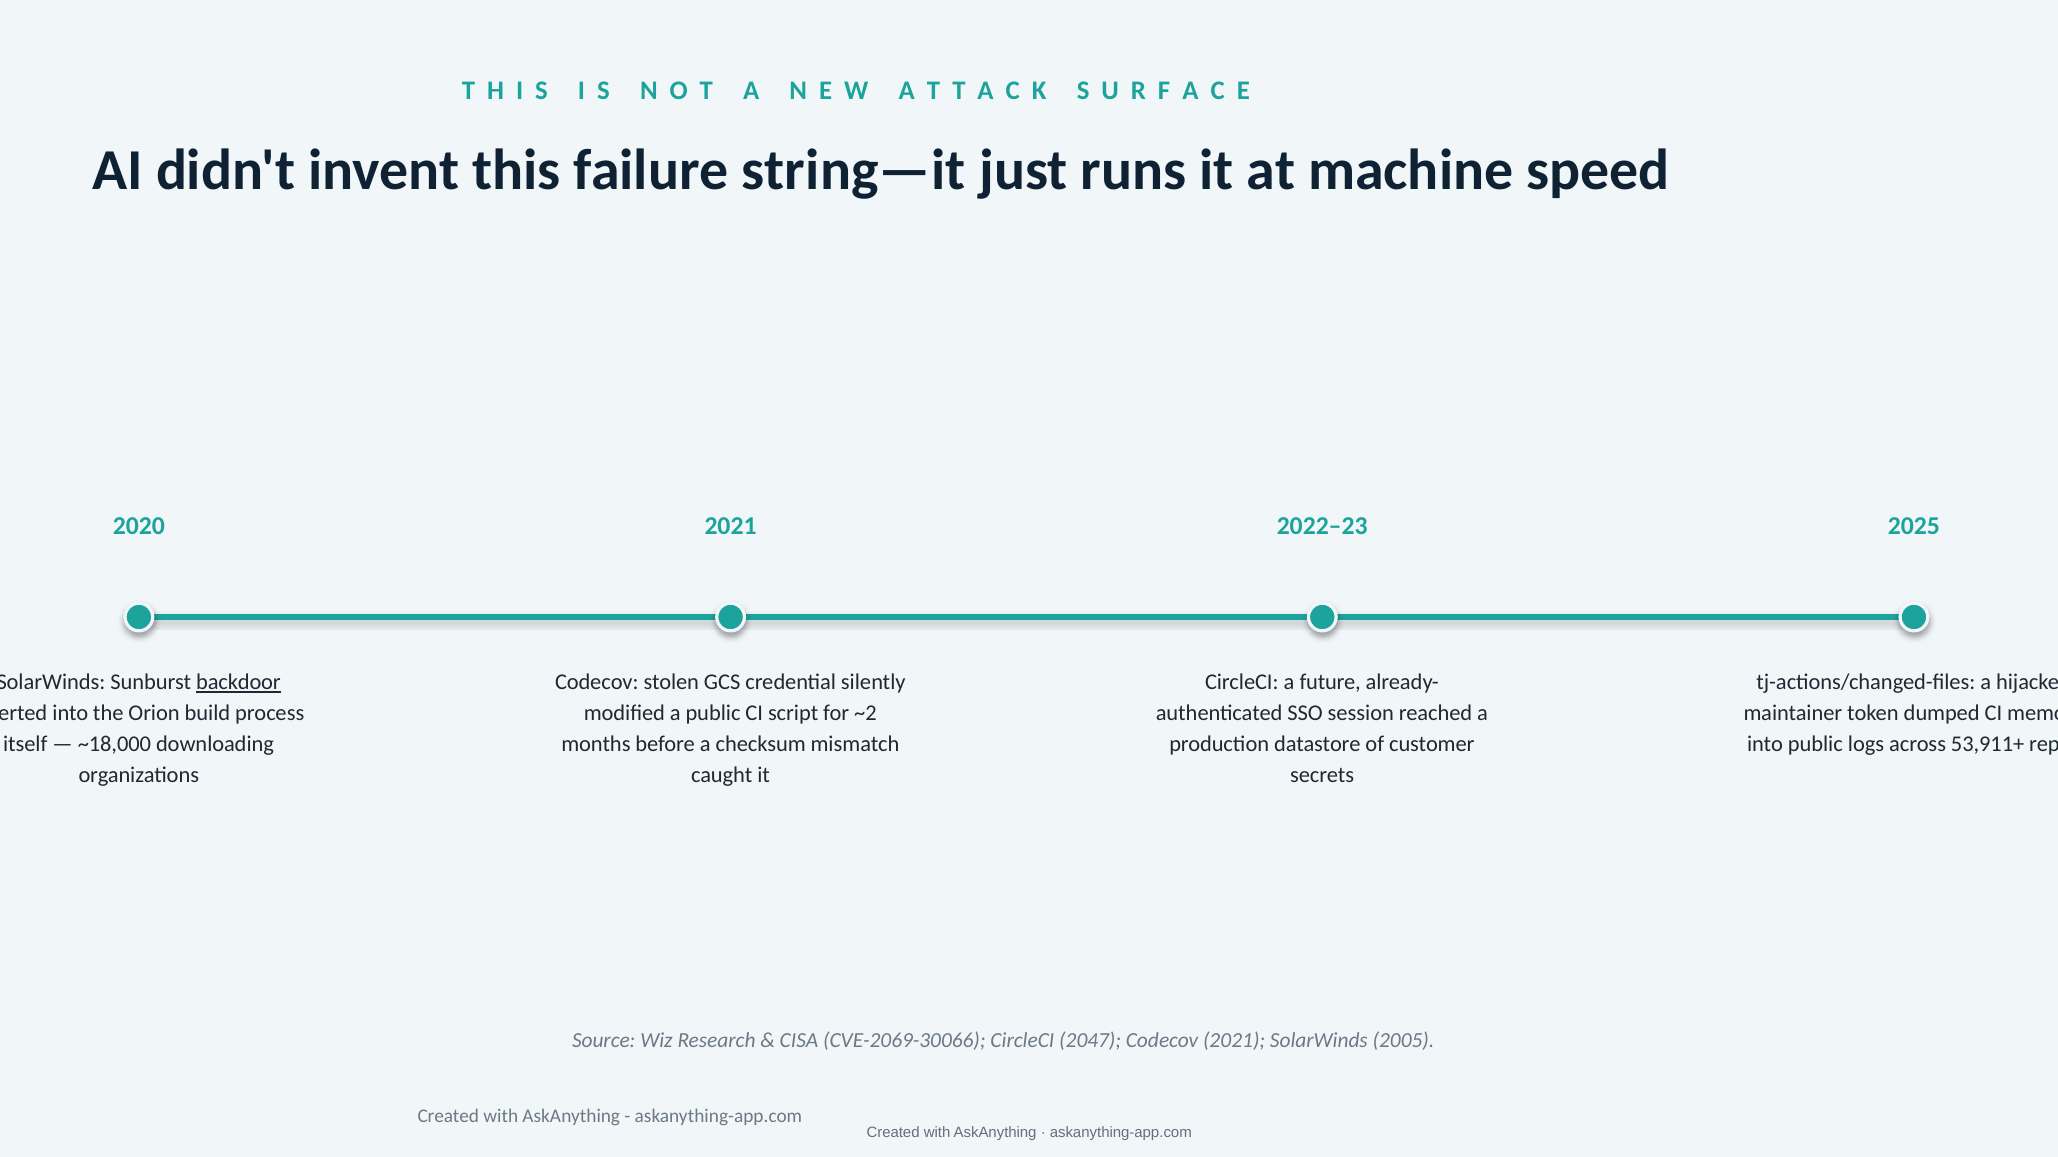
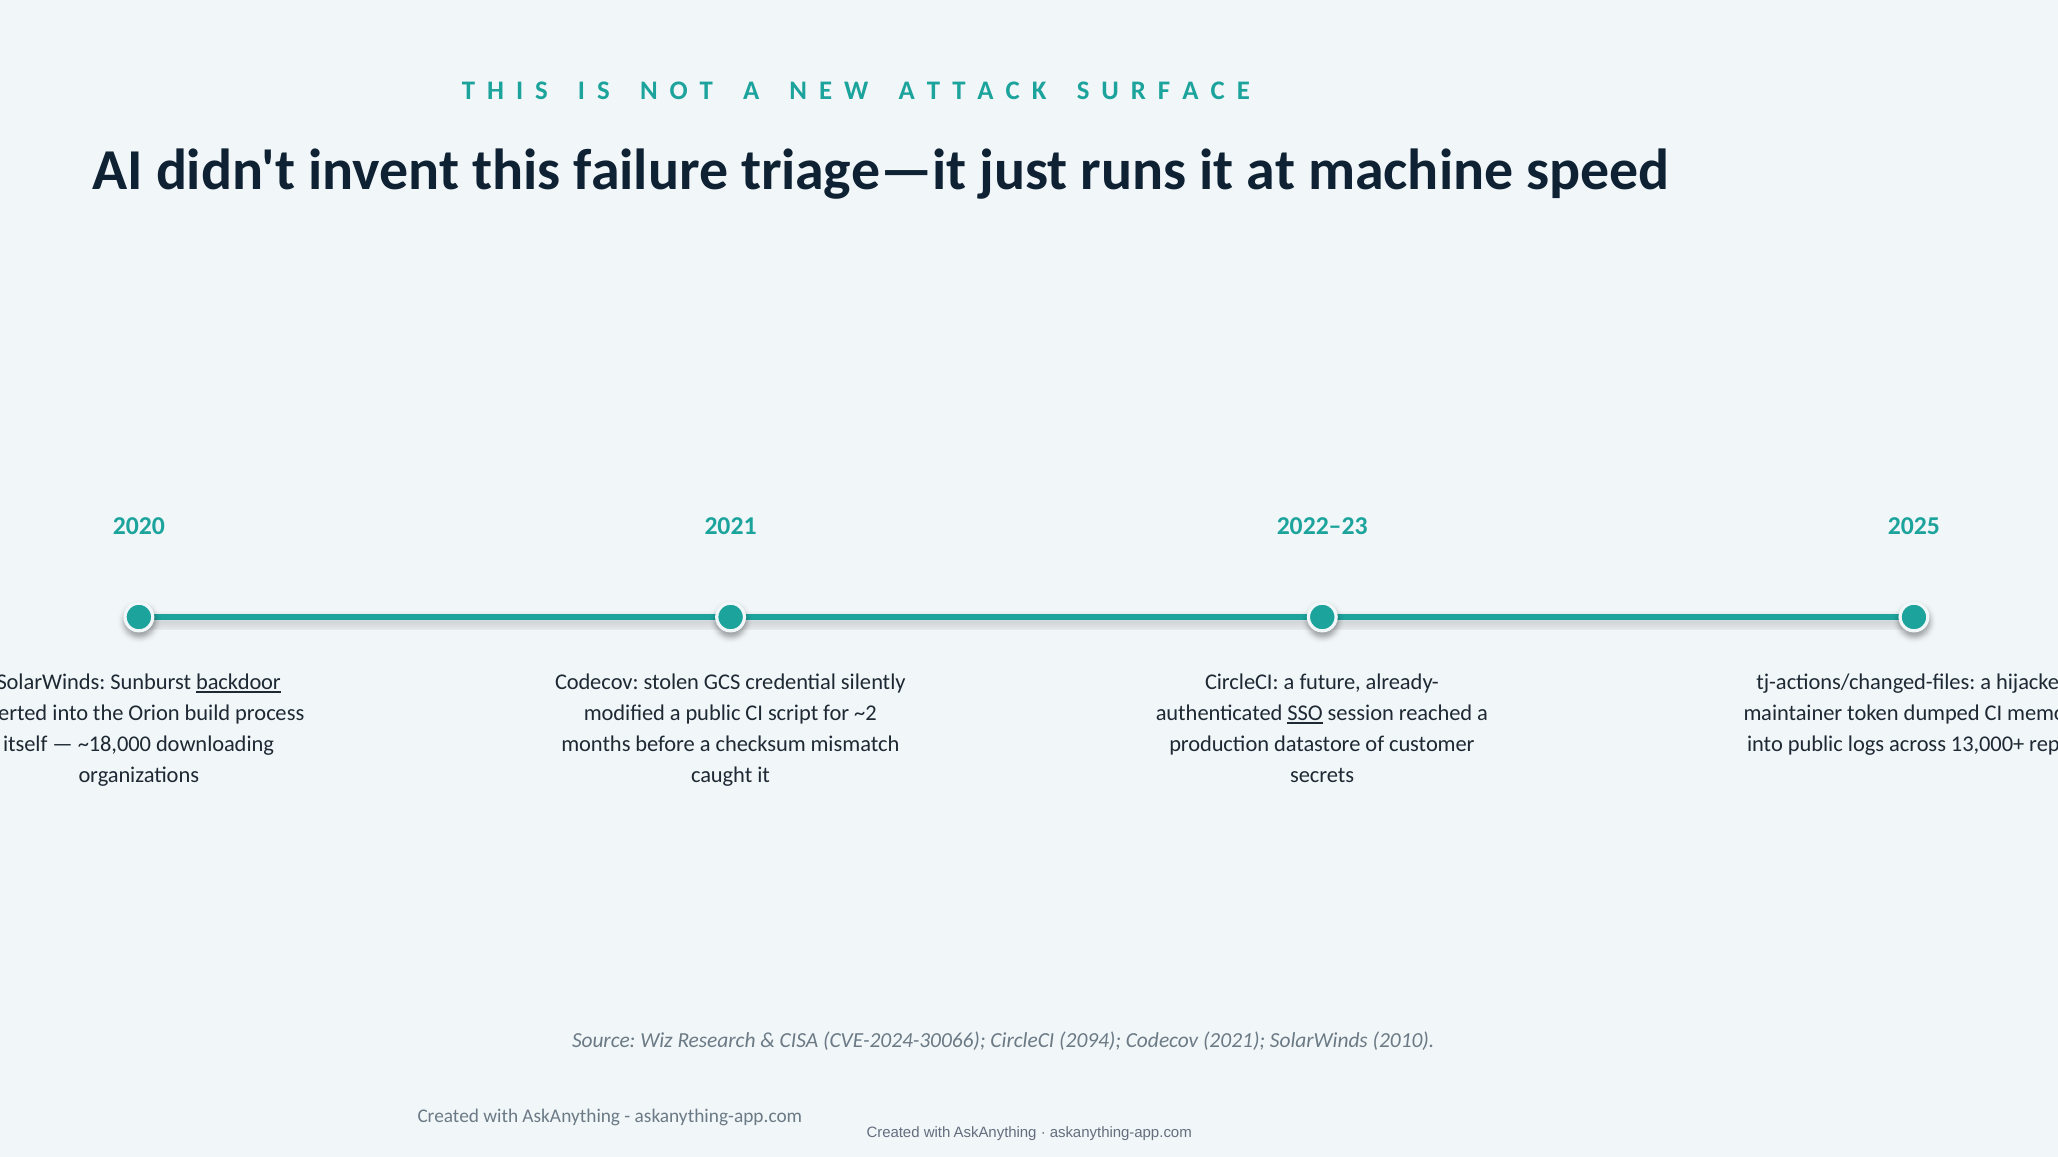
string—it: string—it -> triage—it
SSO underline: none -> present
53,911+: 53,911+ -> 13,000+
CVE-2069-30066: CVE-2069-30066 -> CVE-2024-30066
2047: 2047 -> 2094
2005: 2005 -> 2010
